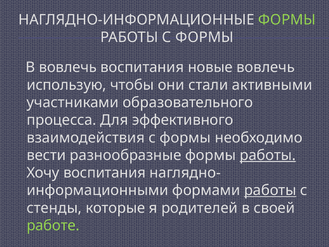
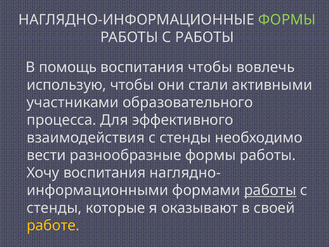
РАБОТЫ С ФОРМЫ: ФОРМЫ -> РАБОТЫ
В вовлечь: вовлечь -> помощь
воспитания новые: новые -> чтобы
взаимодействия с формы: формы -> стенды
работы at (268, 155) underline: present -> none
родителей: родителей -> оказывают
работе colour: light green -> yellow
